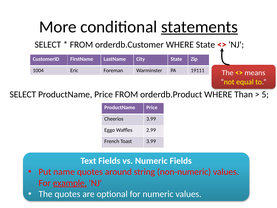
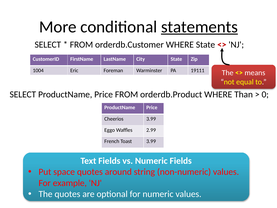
5: 5 -> 0
name: name -> space
example underline: present -> none
